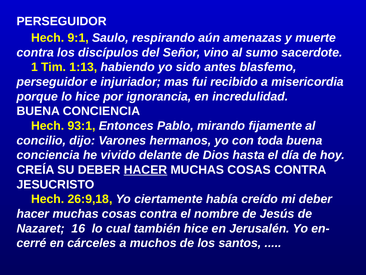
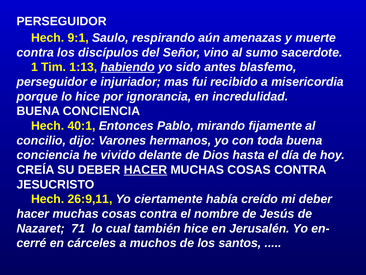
habiendo underline: none -> present
93:1: 93:1 -> 40:1
26:9,18: 26:9,18 -> 26:9,11
16: 16 -> 71
